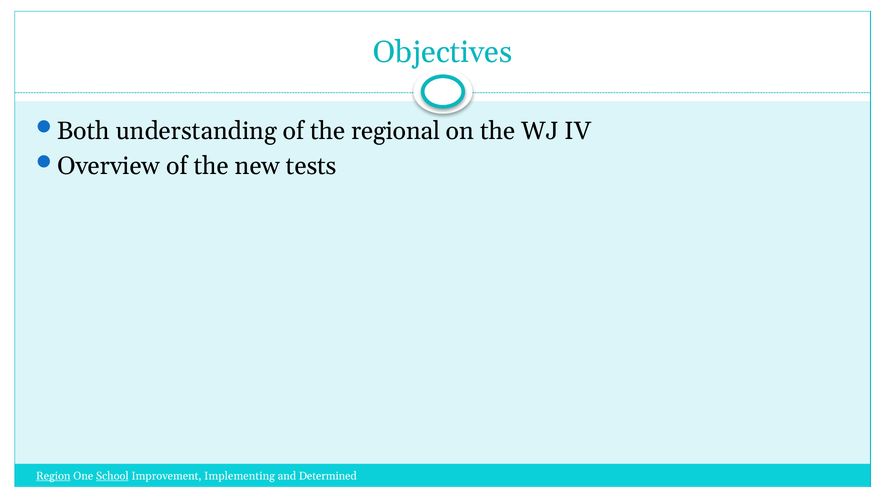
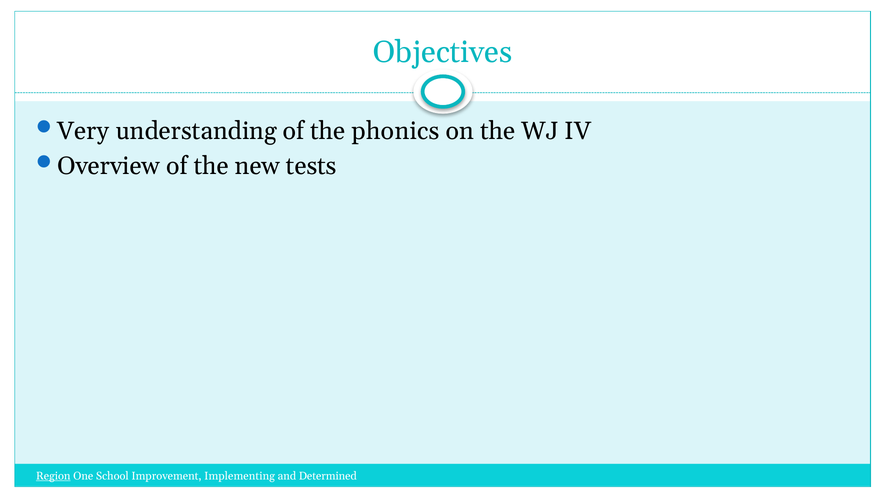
Both: Both -> Very
regional: regional -> phonics
School underline: present -> none
